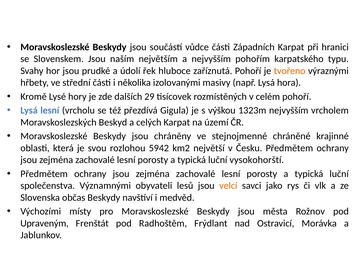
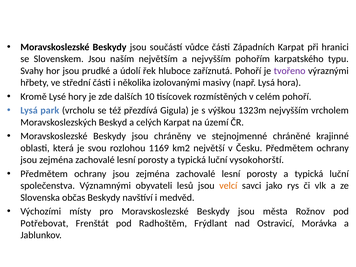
tvořeno colour: orange -> purple
29: 29 -> 10
Lysá lesní: lesní -> park
5942: 5942 -> 1169
Upraveným: Upraveným -> Potřebovat
